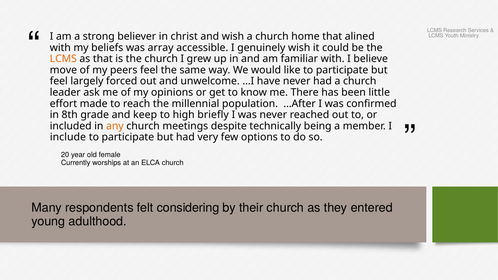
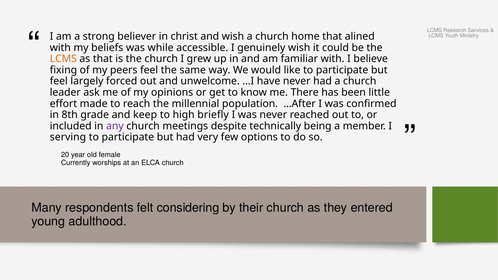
array: array -> while
move: move -> fixing
any colour: orange -> purple
include: include -> serving
